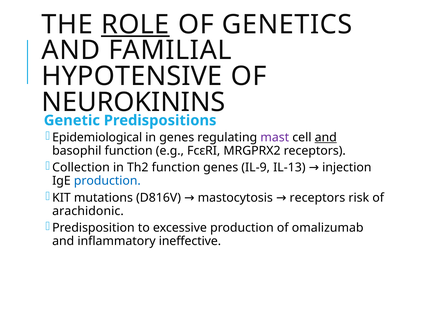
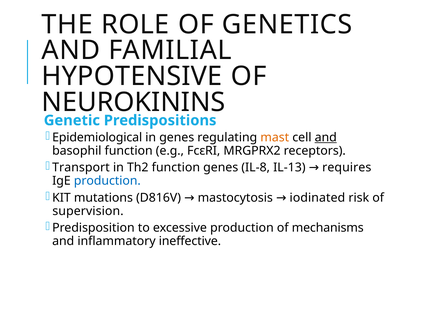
ROLE underline: present -> none
mast colour: purple -> orange
Collection: Collection -> Transport
IL-9: IL-9 -> IL-8
injection: injection -> requires
mastocytosis receptors: receptors -> iodinated
arachidonic: arachidonic -> supervision
omalizumab: omalizumab -> mechanisms
